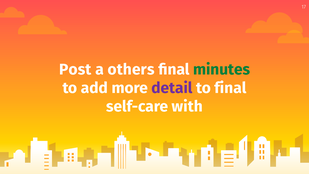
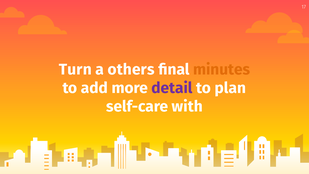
Post: Post -> Turn
minutes colour: green -> orange
to final: final -> plan
